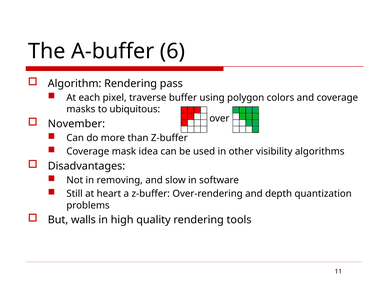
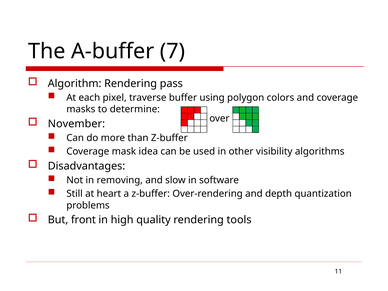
6: 6 -> 7
ubiquitous: ubiquitous -> determine
walls: walls -> front
